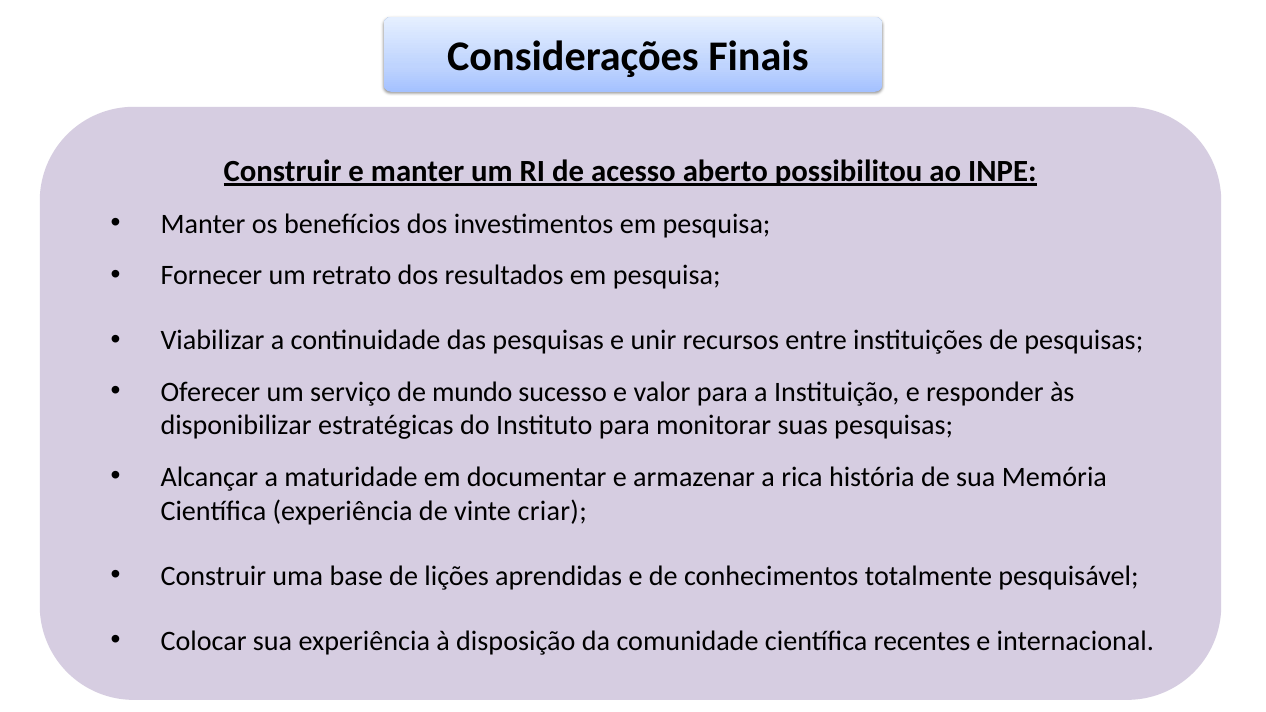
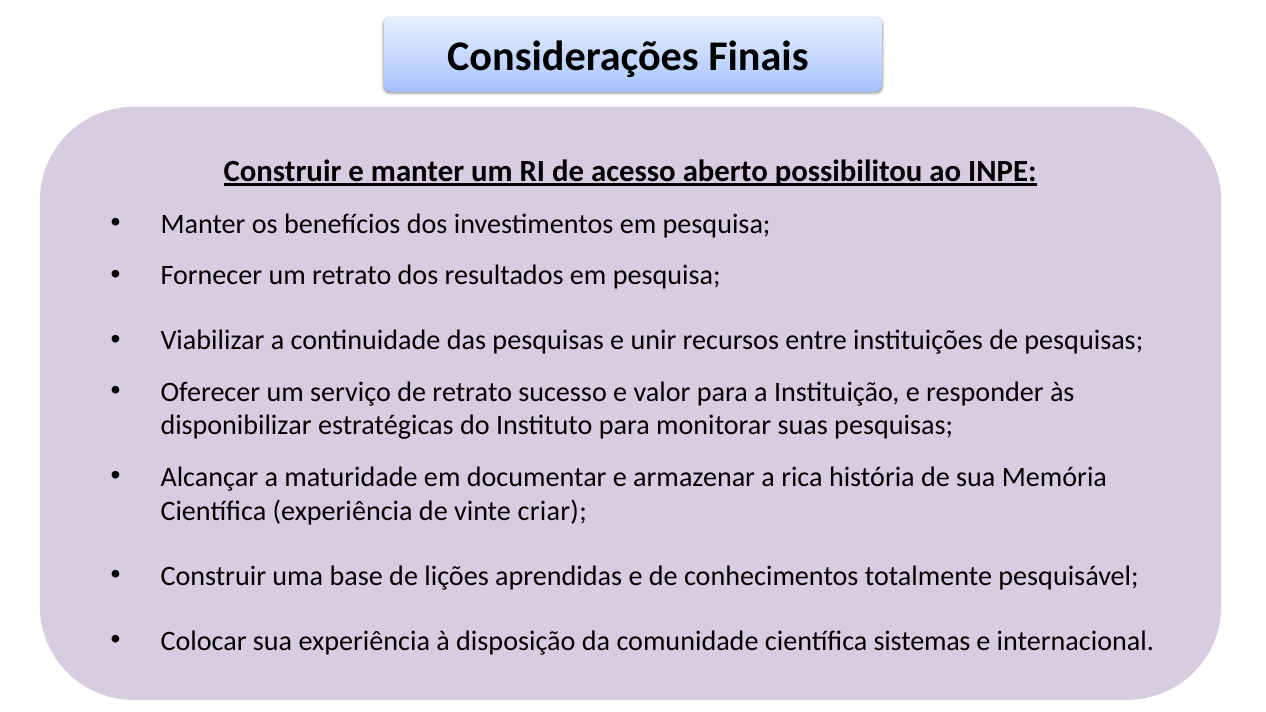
de mundo: mundo -> retrato
recentes: recentes -> sistemas
